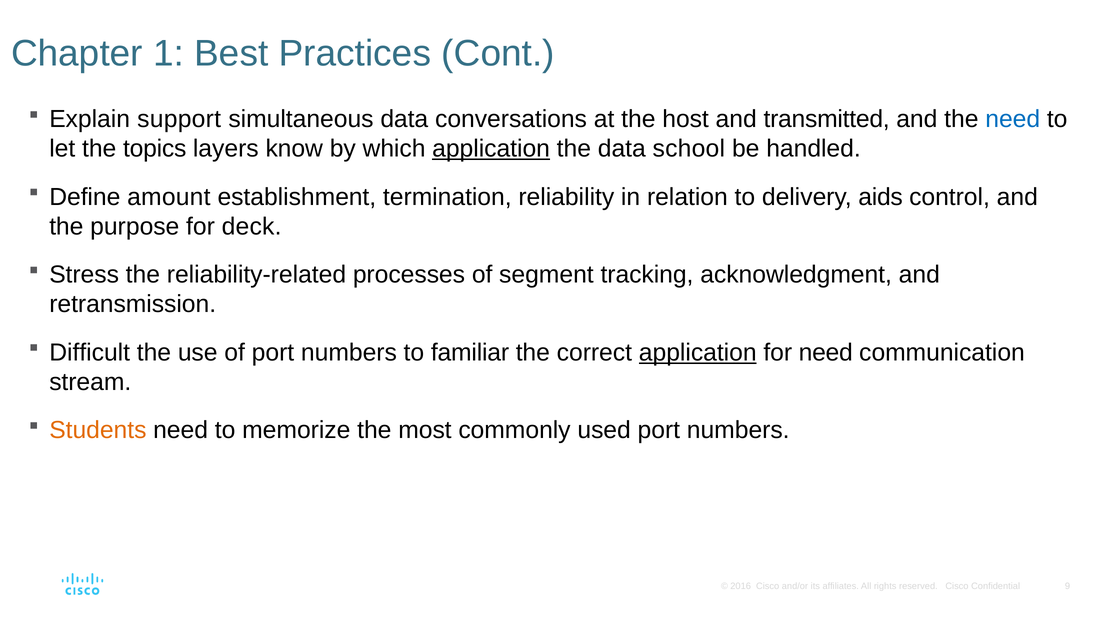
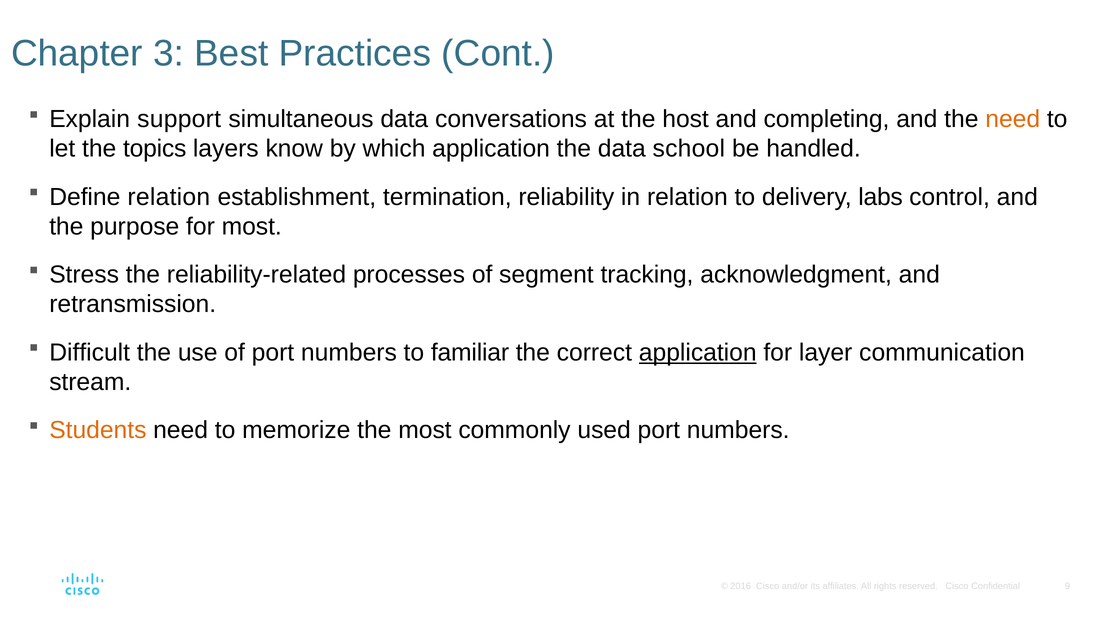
1: 1 -> 3
transmitted: transmitted -> completing
need at (1013, 119) colour: blue -> orange
application at (491, 149) underline: present -> none
Define amount: amount -> relation
aids: aids -> labs
for deck: deck -> most
for need: need -> layer
